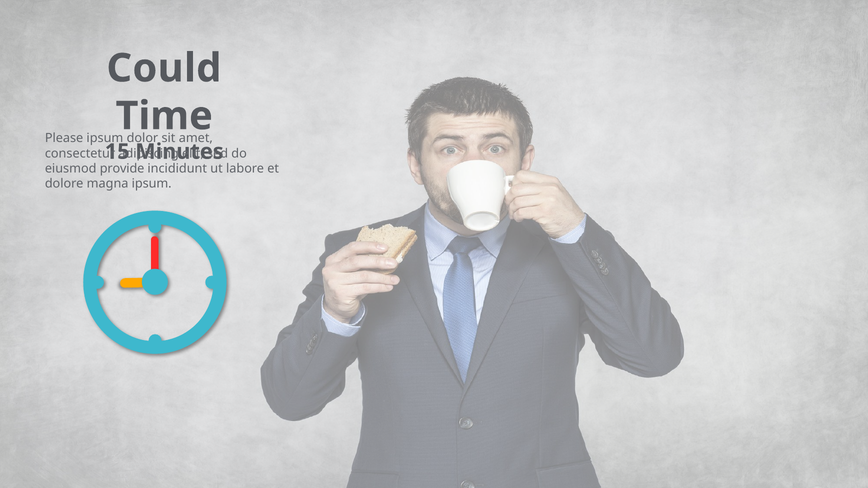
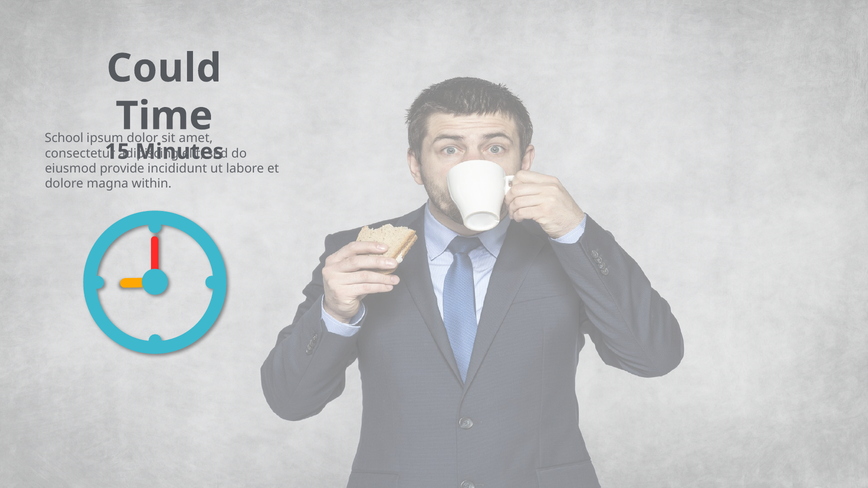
Please: Please -> School
magna ipsum: ipsum -> within
